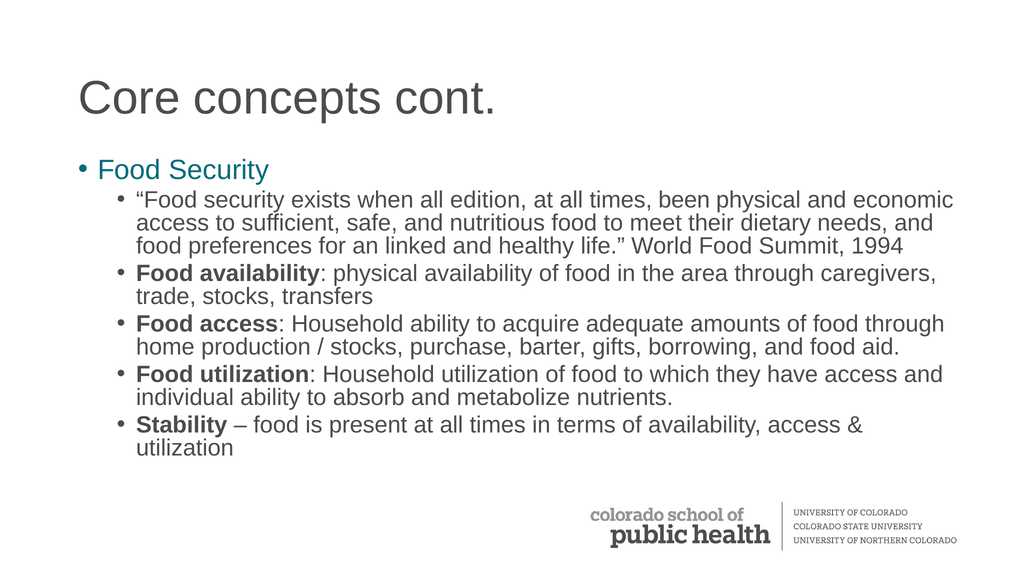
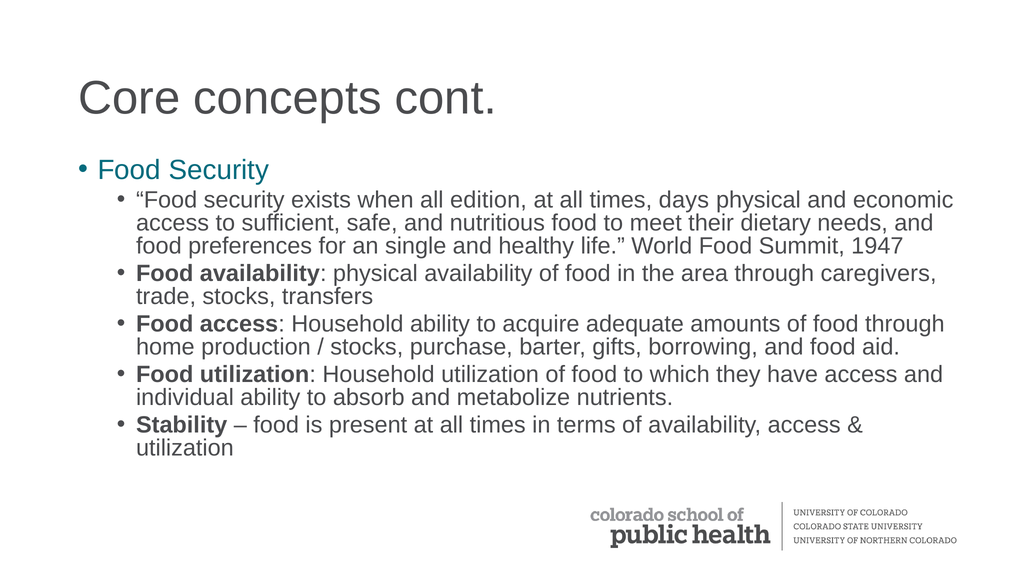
been: been -> days
linked: linked -> single
1994: 1994 -> 1947
